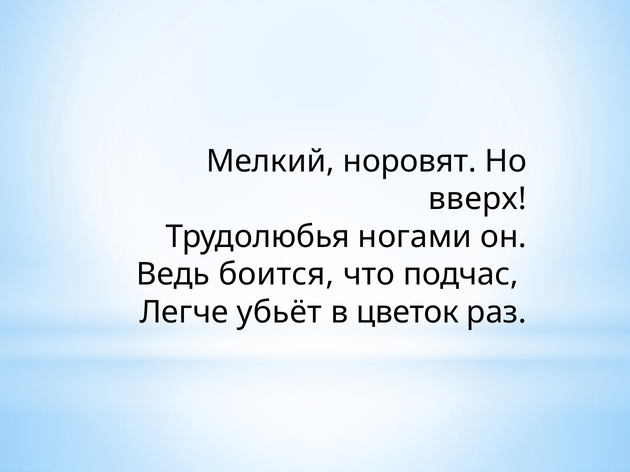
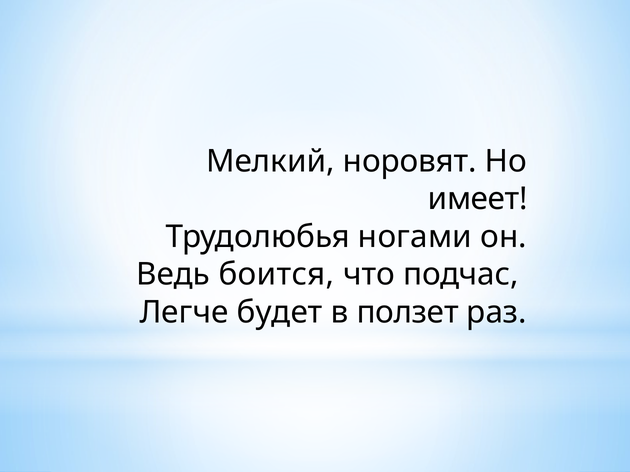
вверх: вверх -> имеет
убьёт: убьёт -> будет
цветок: цветок -> ползет
